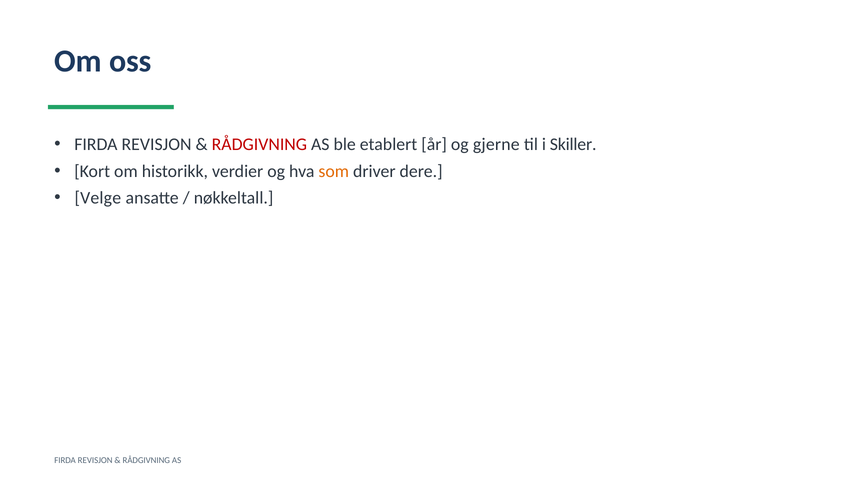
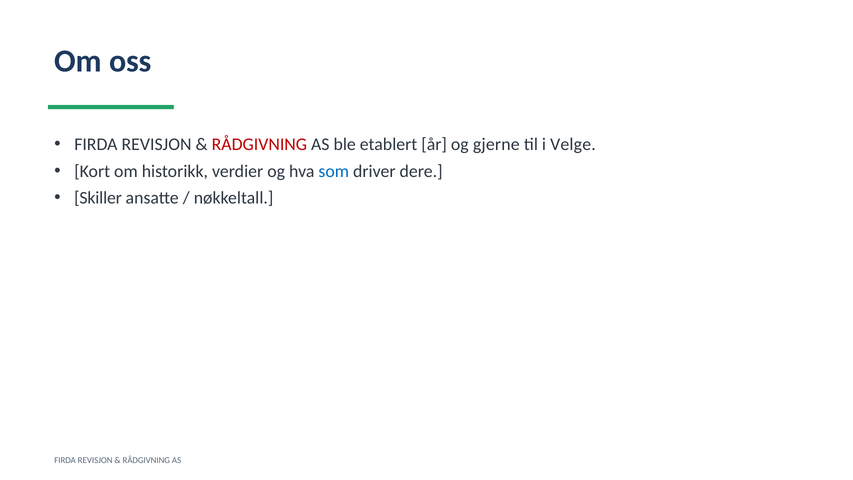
Skiller: Skiller -> Velge
som colour: orange -> blue
Velge: Velge -> Skiller
